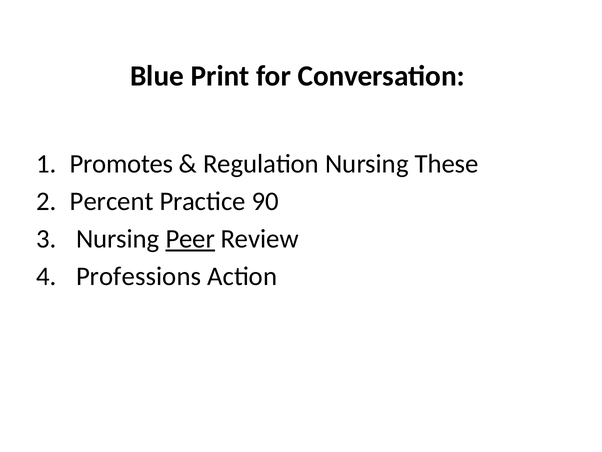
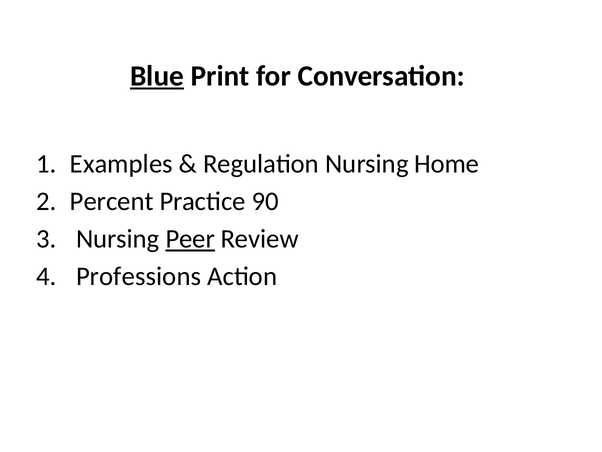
Blue underline: none -> present
Promotes: Promotes -> Examples
These: These -> Home
